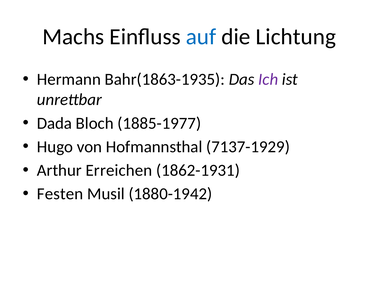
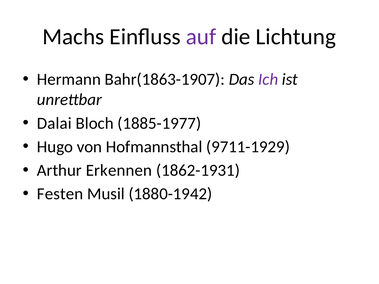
auf colour: blue -> purple
Bahr(1863-1935: Bahr(1863-1935 -> Bahr(1863-1907
Dada: Dada -> Dalai
7137-1929: 7137-1929 -> 9711-1929
Erreichen: Erreichen -> Erkennen
